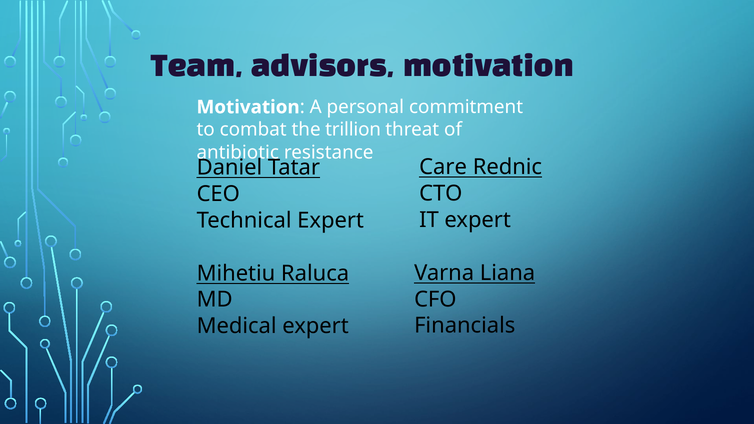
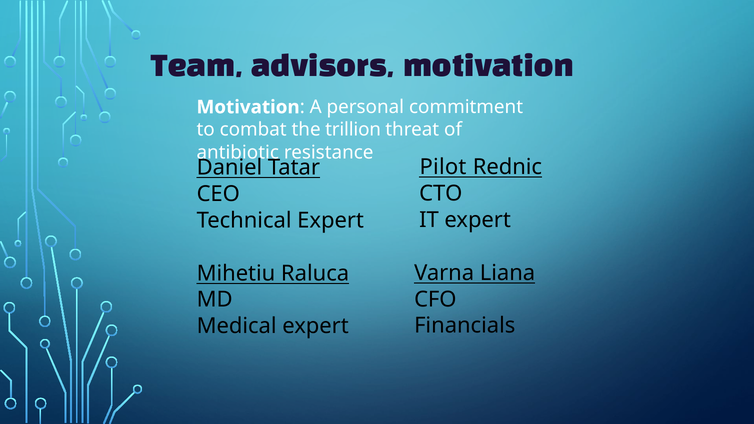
Care: Care -> Pilot
